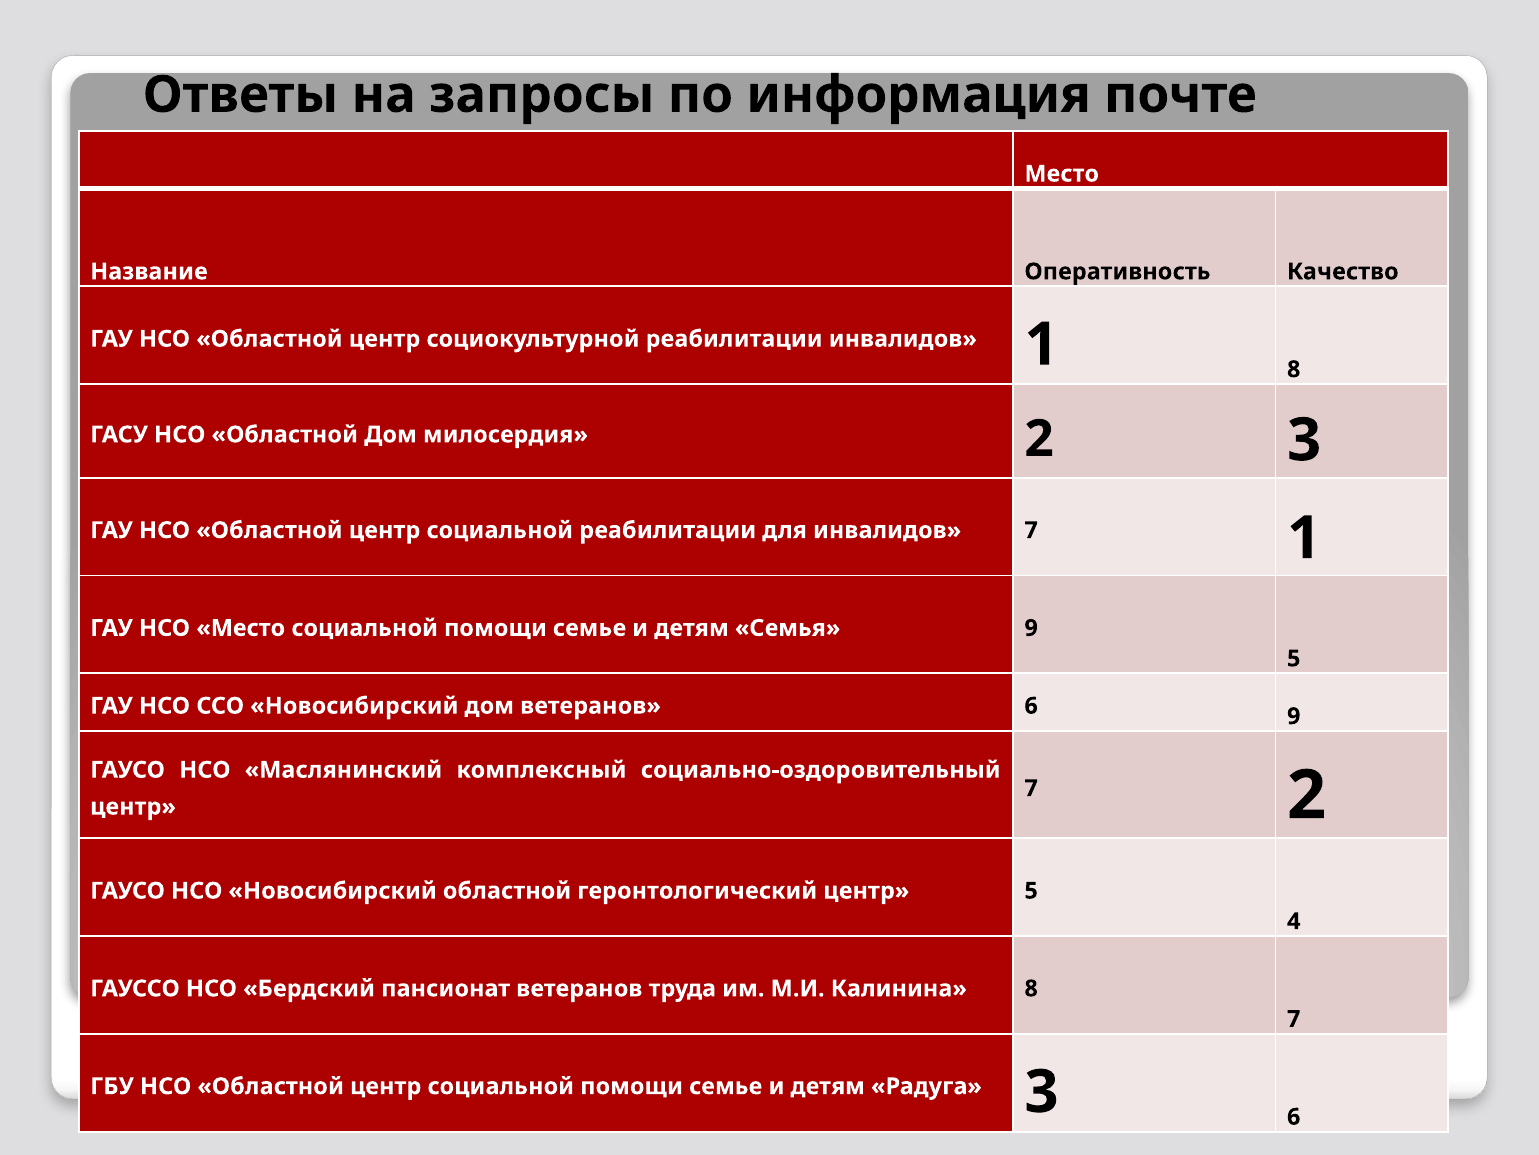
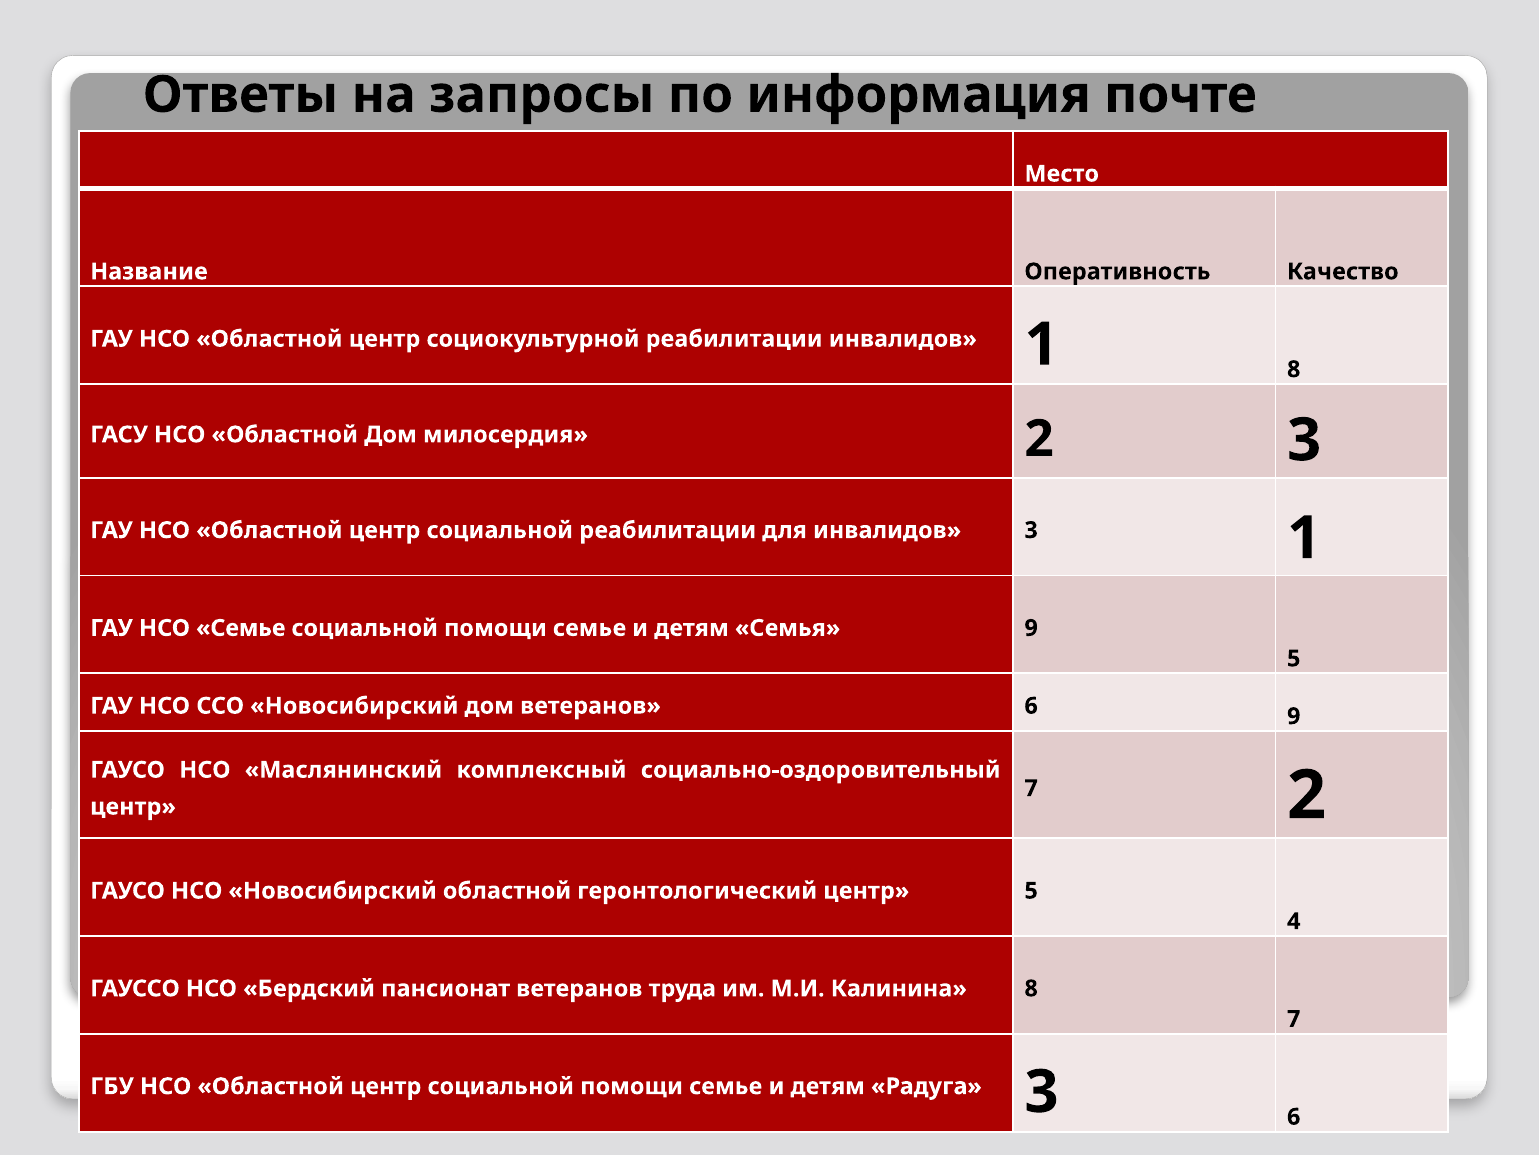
инвалидов 7: 7 -> 3
НСО Место: Место -> Семье
